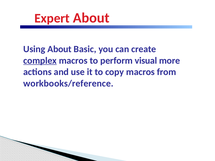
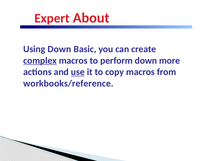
Using About: About -> Down
perform visual: visual -> down
use underline: none -> present
